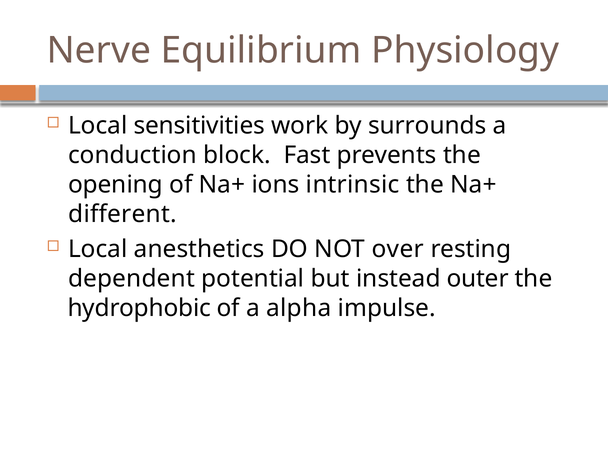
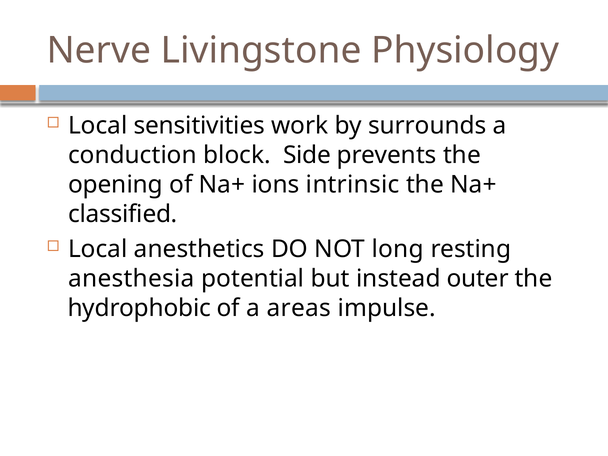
Equilibrium: Equilibrium -> Livingstone
Fast: Fast -> Side
different: different -> classified
over: over -> long
dependent: dependent -> anesthesia
alpha: alpha -> areas
